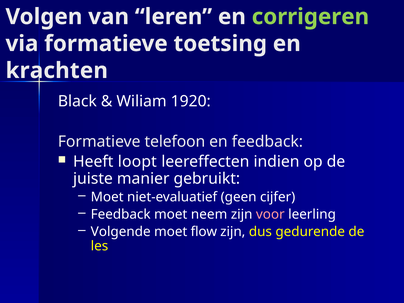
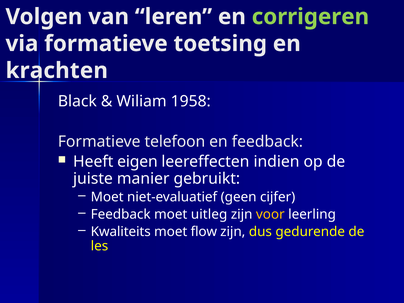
1920: 1920 -> 1958
loopt: loopt -> eigen
neem: neem -> uitleg
voor colour: pink -> yellow
Volgende: Volgende -> Kwaliteits
